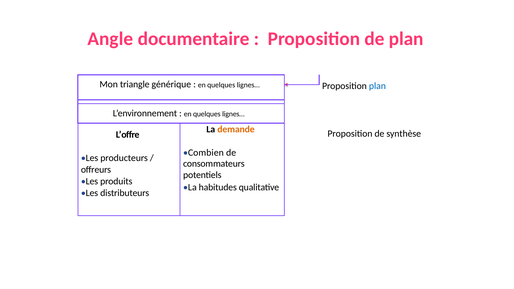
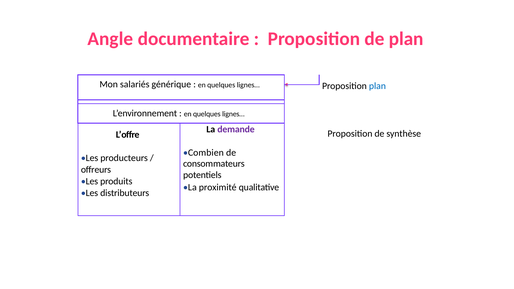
triangle: triangle -> salariés
demande colour: orange -> purple
habitudes: habitudes -> proximité
